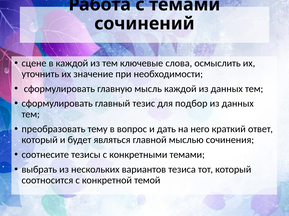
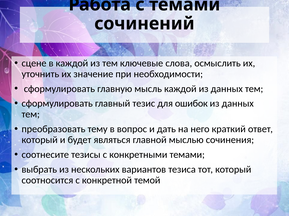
подбор: подбор -> ошибок
